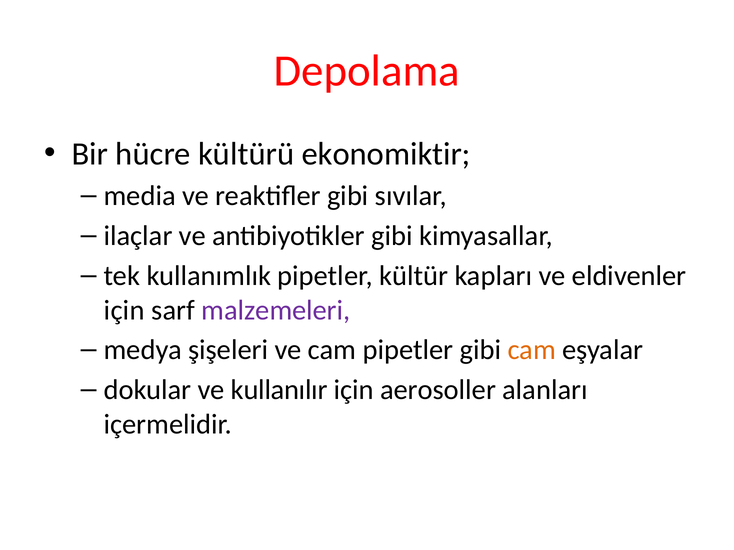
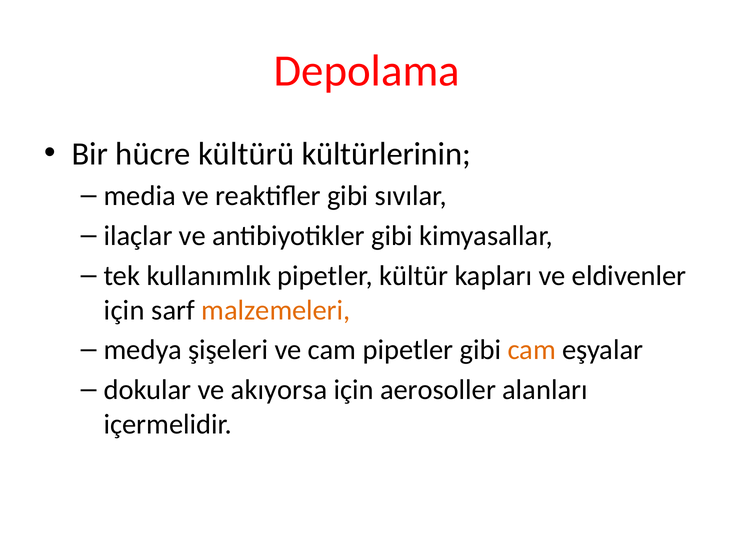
ekonomiktir: ekonomiktir -> kültürlerinin
malzemeleri colour: purple -> orange
kullanılır: kullanılır -> akıyorsa
